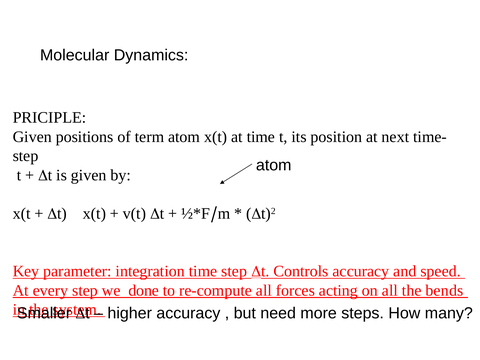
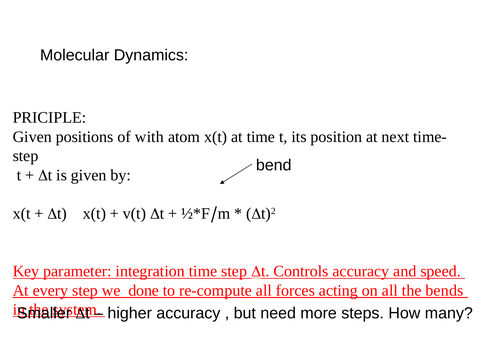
term: term -> with
atom at (274, 165): atom -> bend
